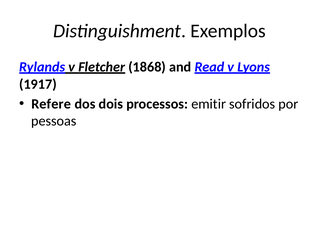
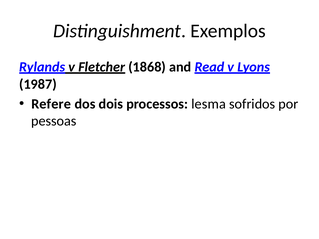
1917: 1917 -> 1987
emitir: emitir -> lesma
